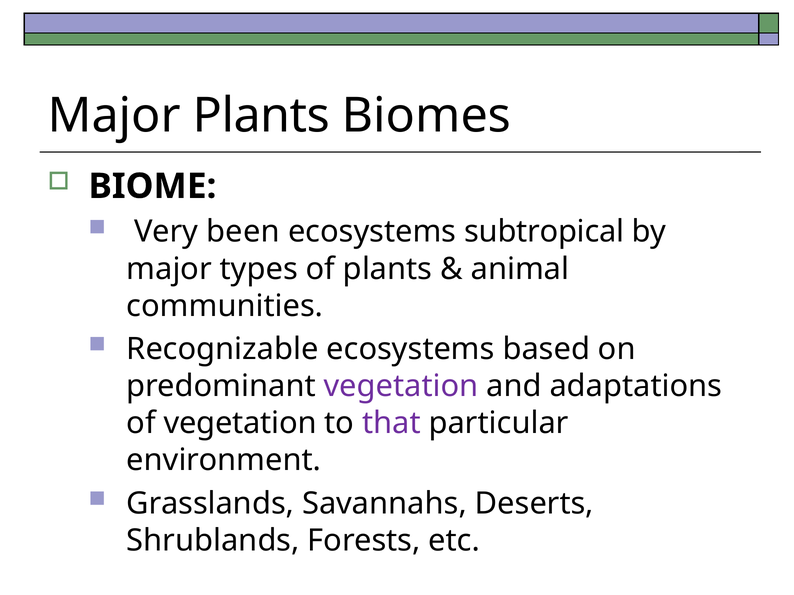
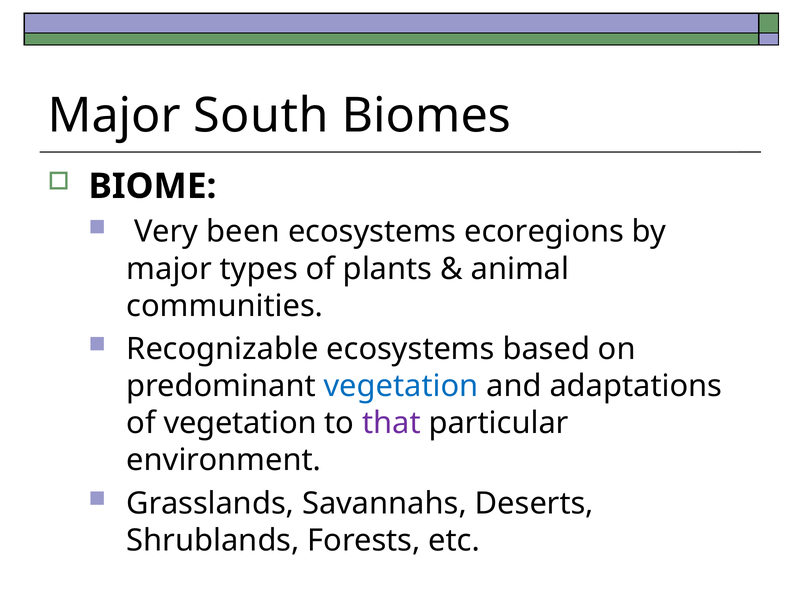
Major Plants: Plants -> South
subtropical: subtropical -> ecoregions
vegetation at (401, 386) colour: purple -> blue
